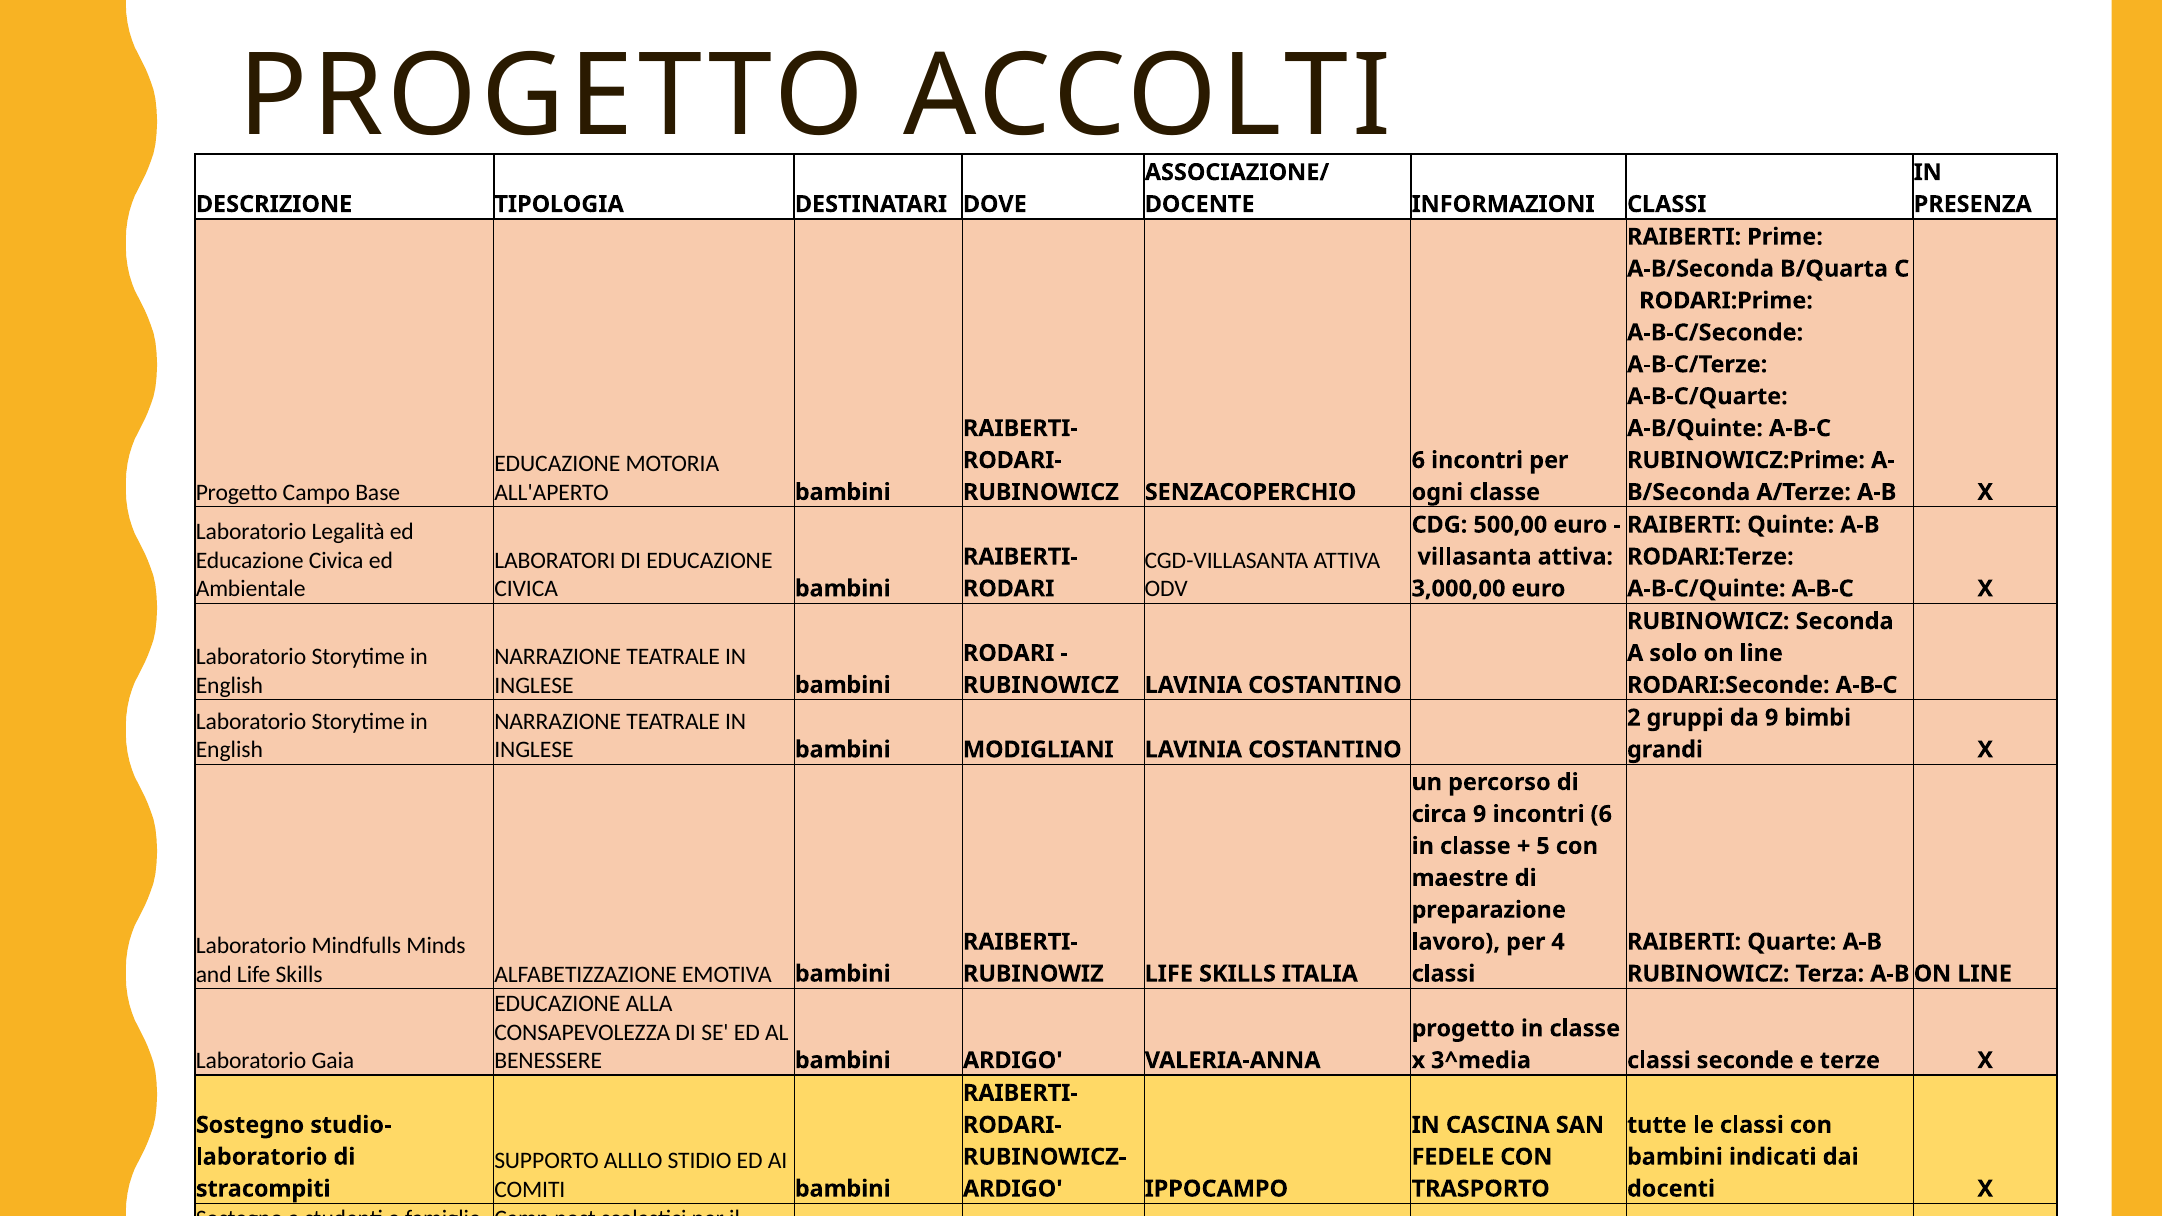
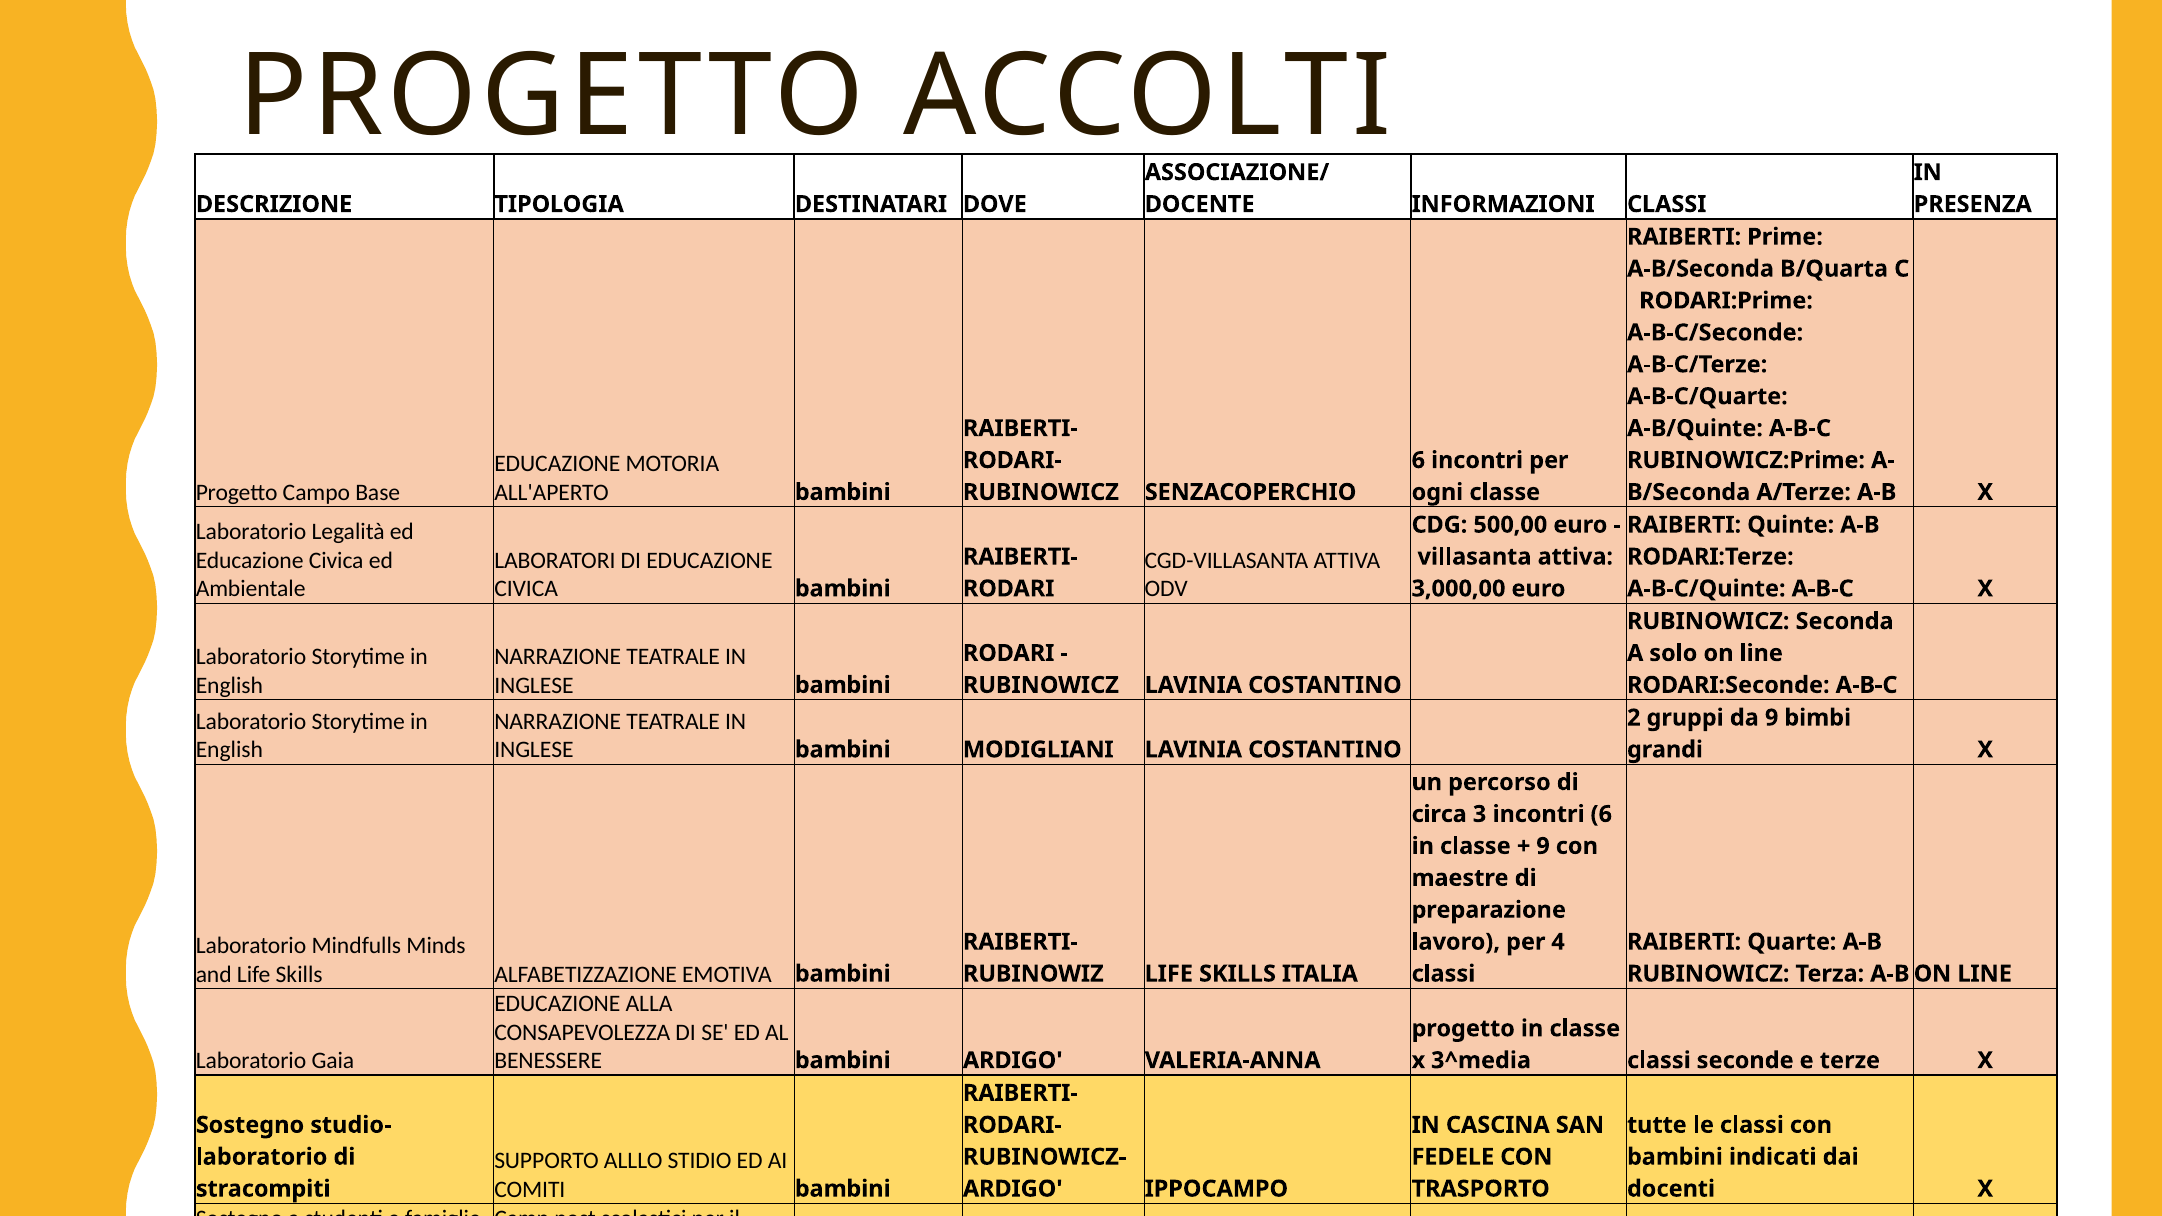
circa 9: 9 -> 3
5 at (1543, 846): 5 -> 9
